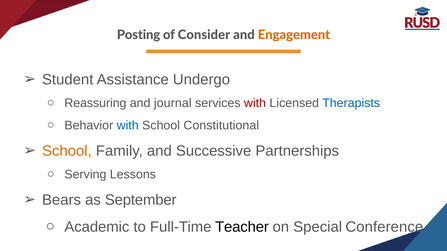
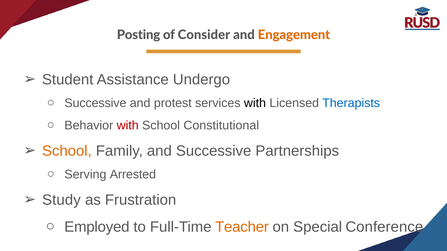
Reassuring at (95, 103): Reassuring -> Successive
journal: journal -> protest
with at (255, 103) colour: red -> black
with at (128, 126) colour: blue -> red
Lessons: Lessons -> Arrested
Bears: Bears -> Study
September: September -> Frustration
Academic: Academic -> Employed
Teacher colour: black -> orange
